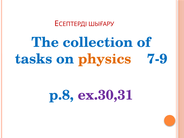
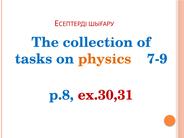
ex.30,31 colour: purple -> red
